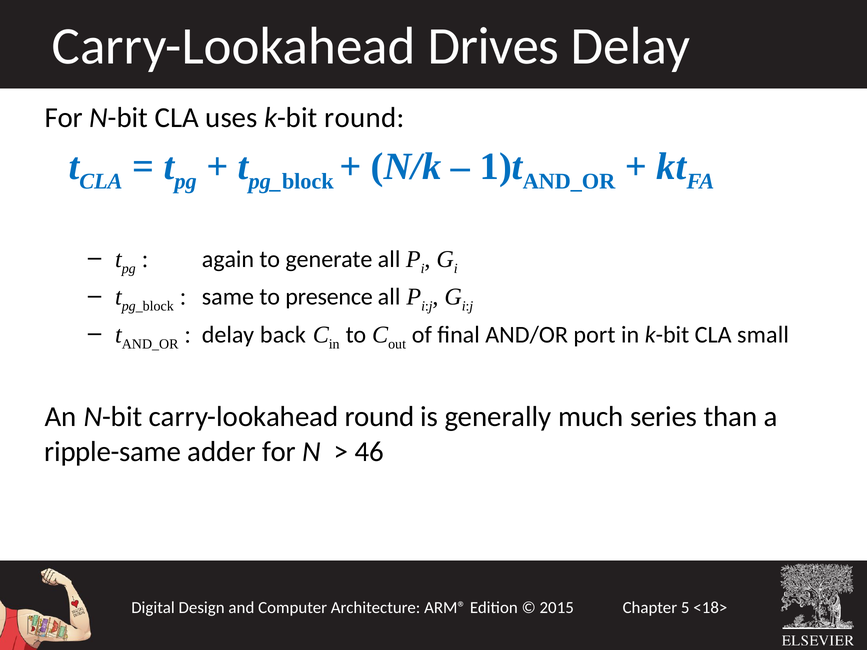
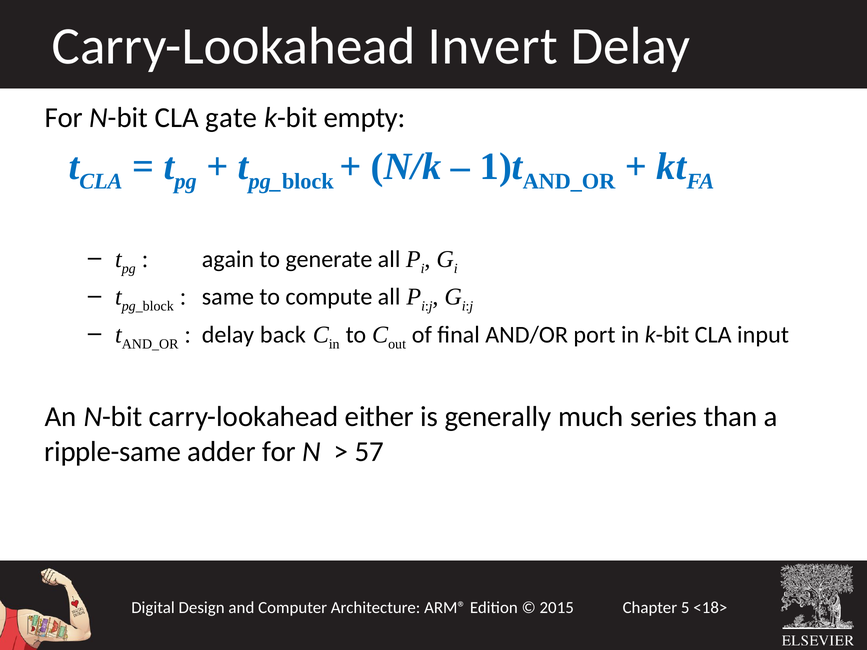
Drives: Drives -> Invert
uses: uses -> gate
k-bit round: round -> empty
presence: presence -> compute
small: small -> input
carry-lookahead round: round -> either
46: 46 -> 57
